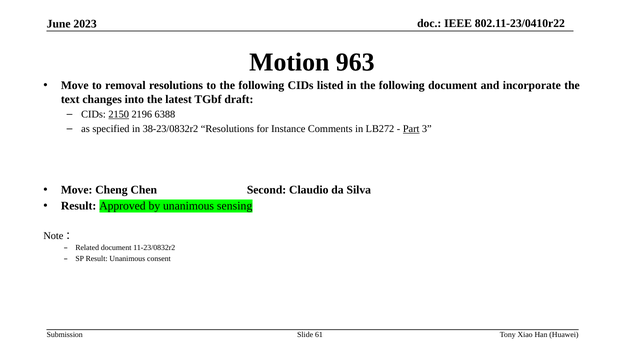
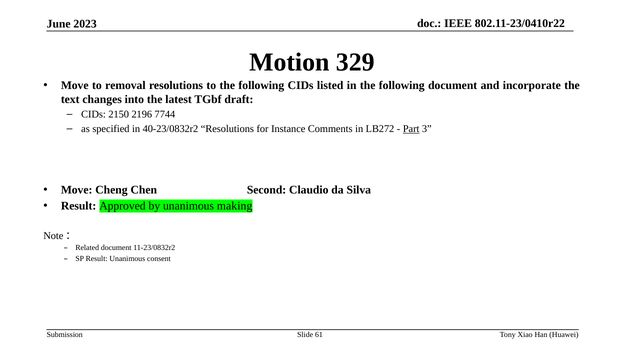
963: 963 -> 329
2150 underline: present -> none
6388: 6388 -> 7744
38-23/0832r2: 38-23/0832r2 -> 40-23/0832r2
sensing: sensing -> making
